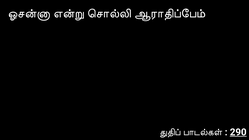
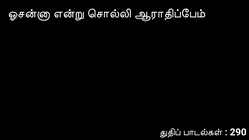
290 underline: present -> none
